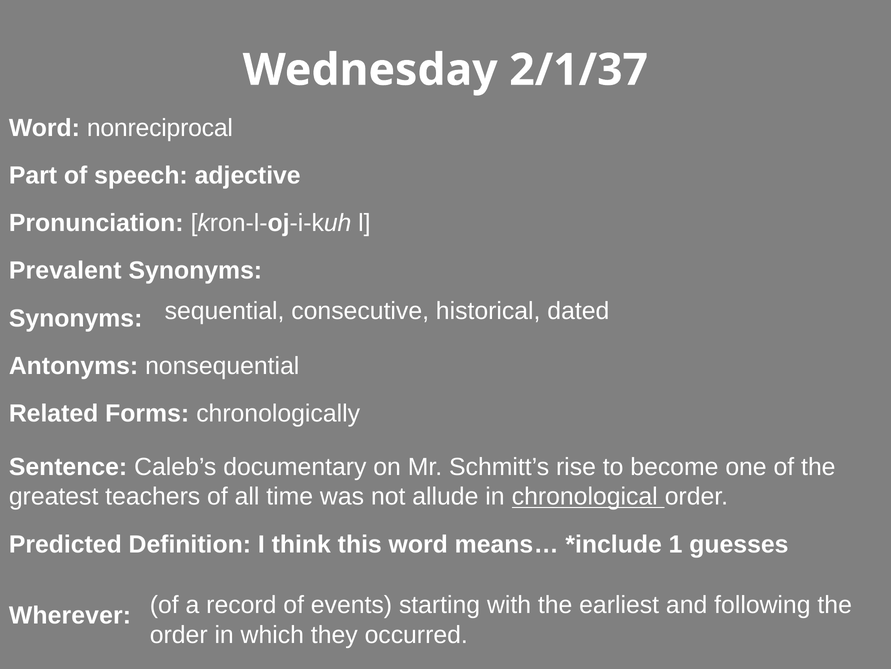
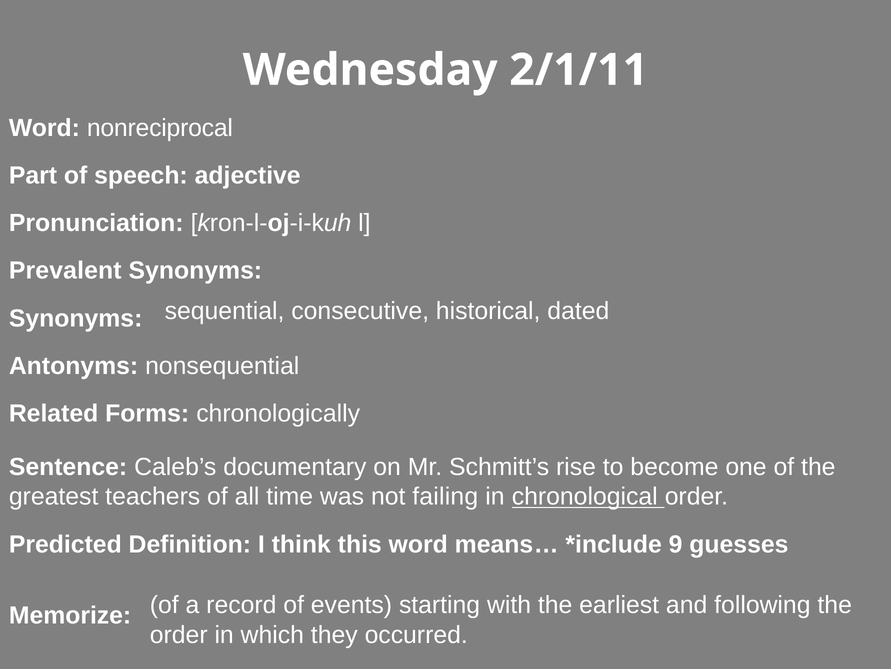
2/1/37: 2/1/37 -> 2/1/11
allude: allude -> failing
1: 1 -> 9
Wherever: Wherever -> Memorize
